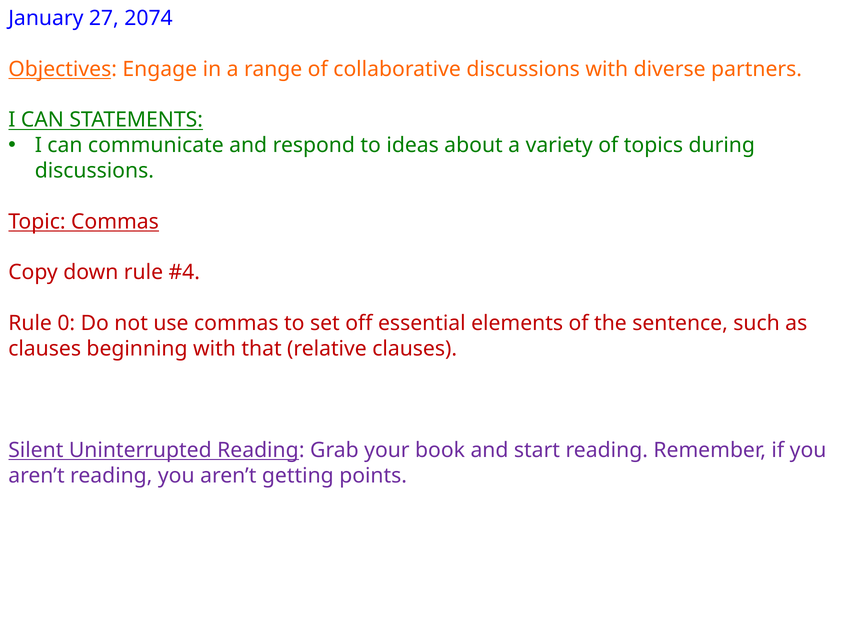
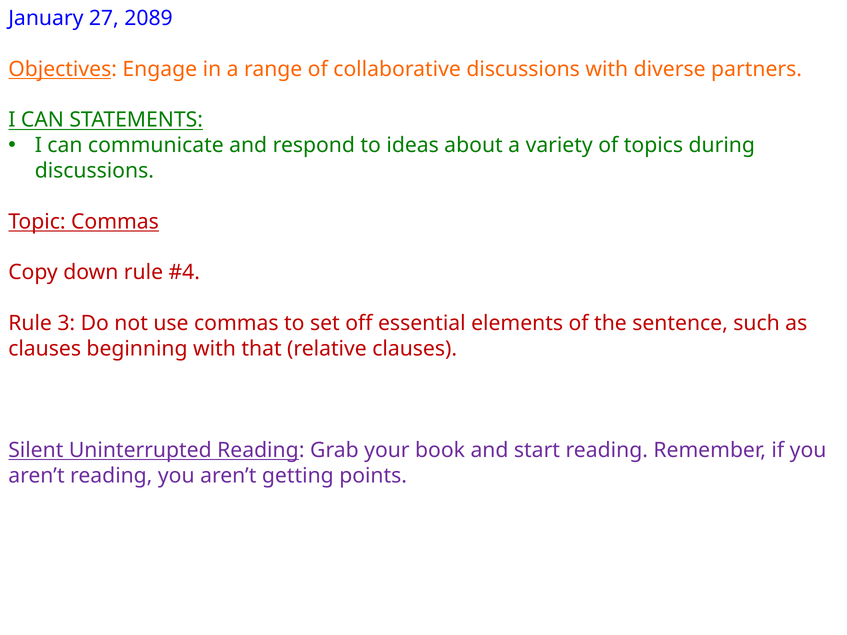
2074: 2074 -> 2089
0: 0 -> 3
